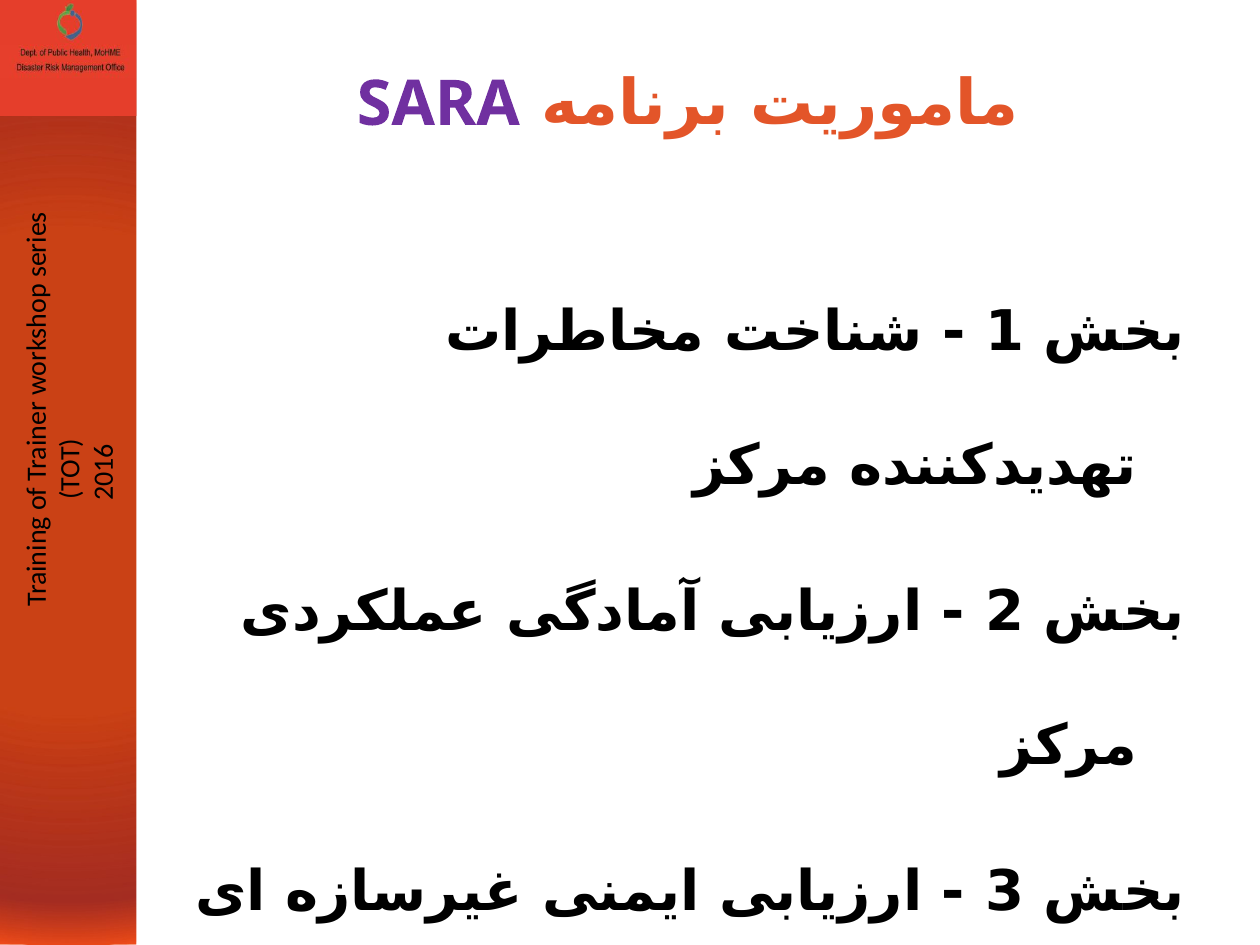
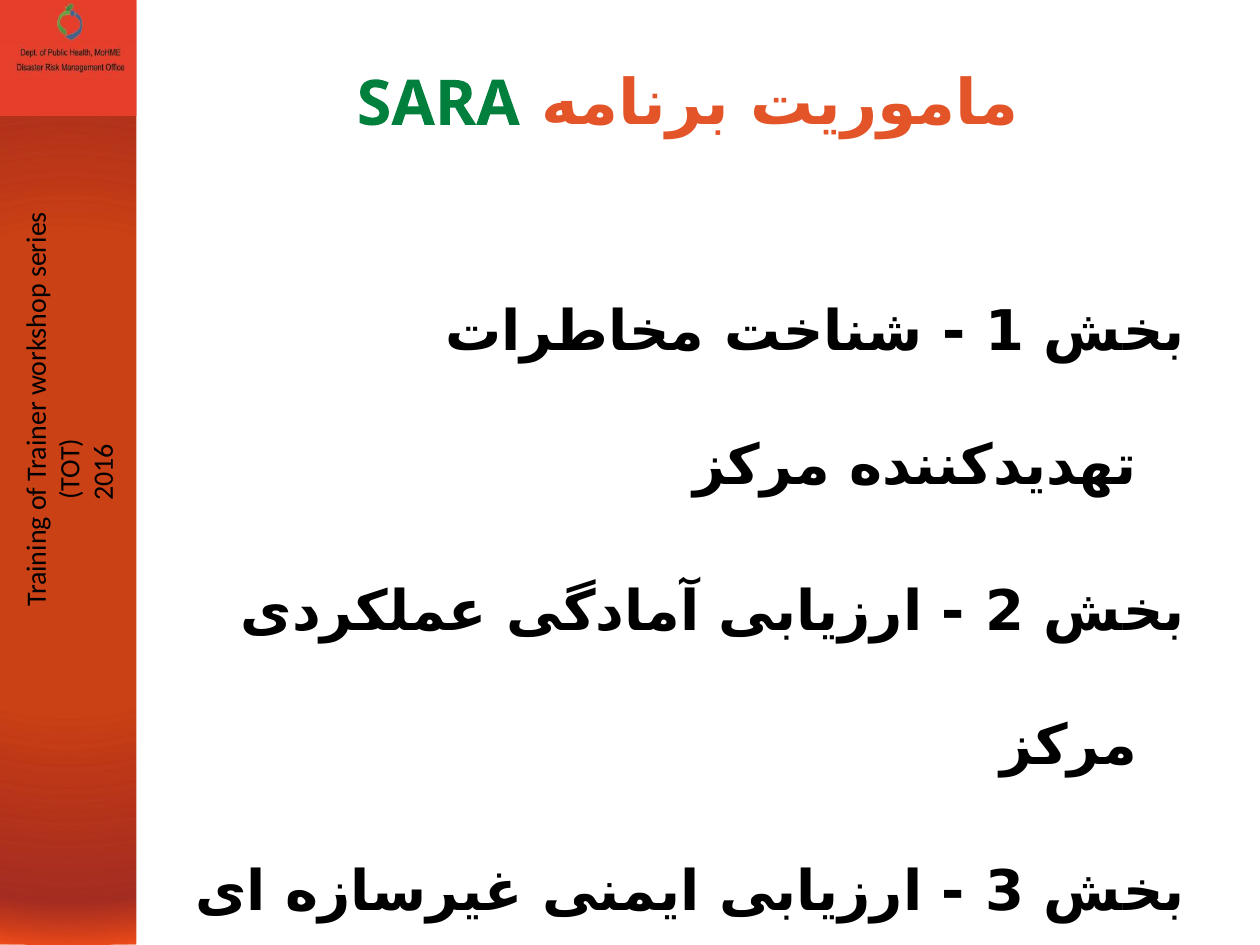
SARA colour: purple -> green
